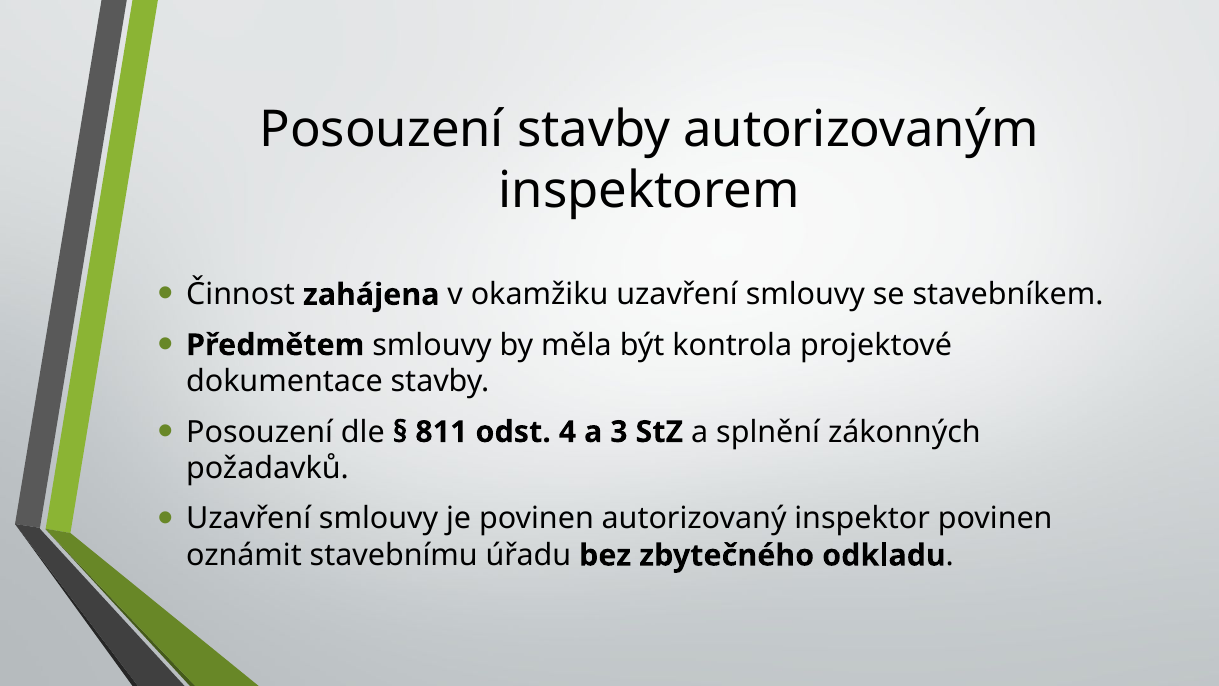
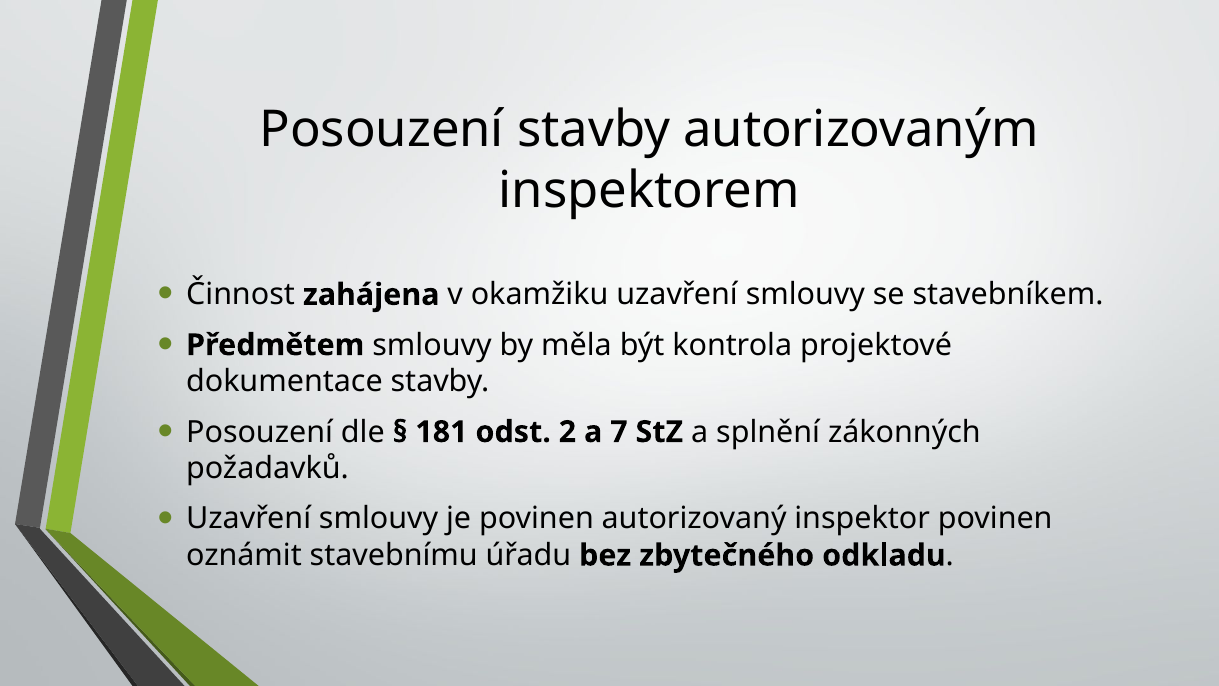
811: 811 -> 181
4: 4 -> 2
3: 3 -> 7
